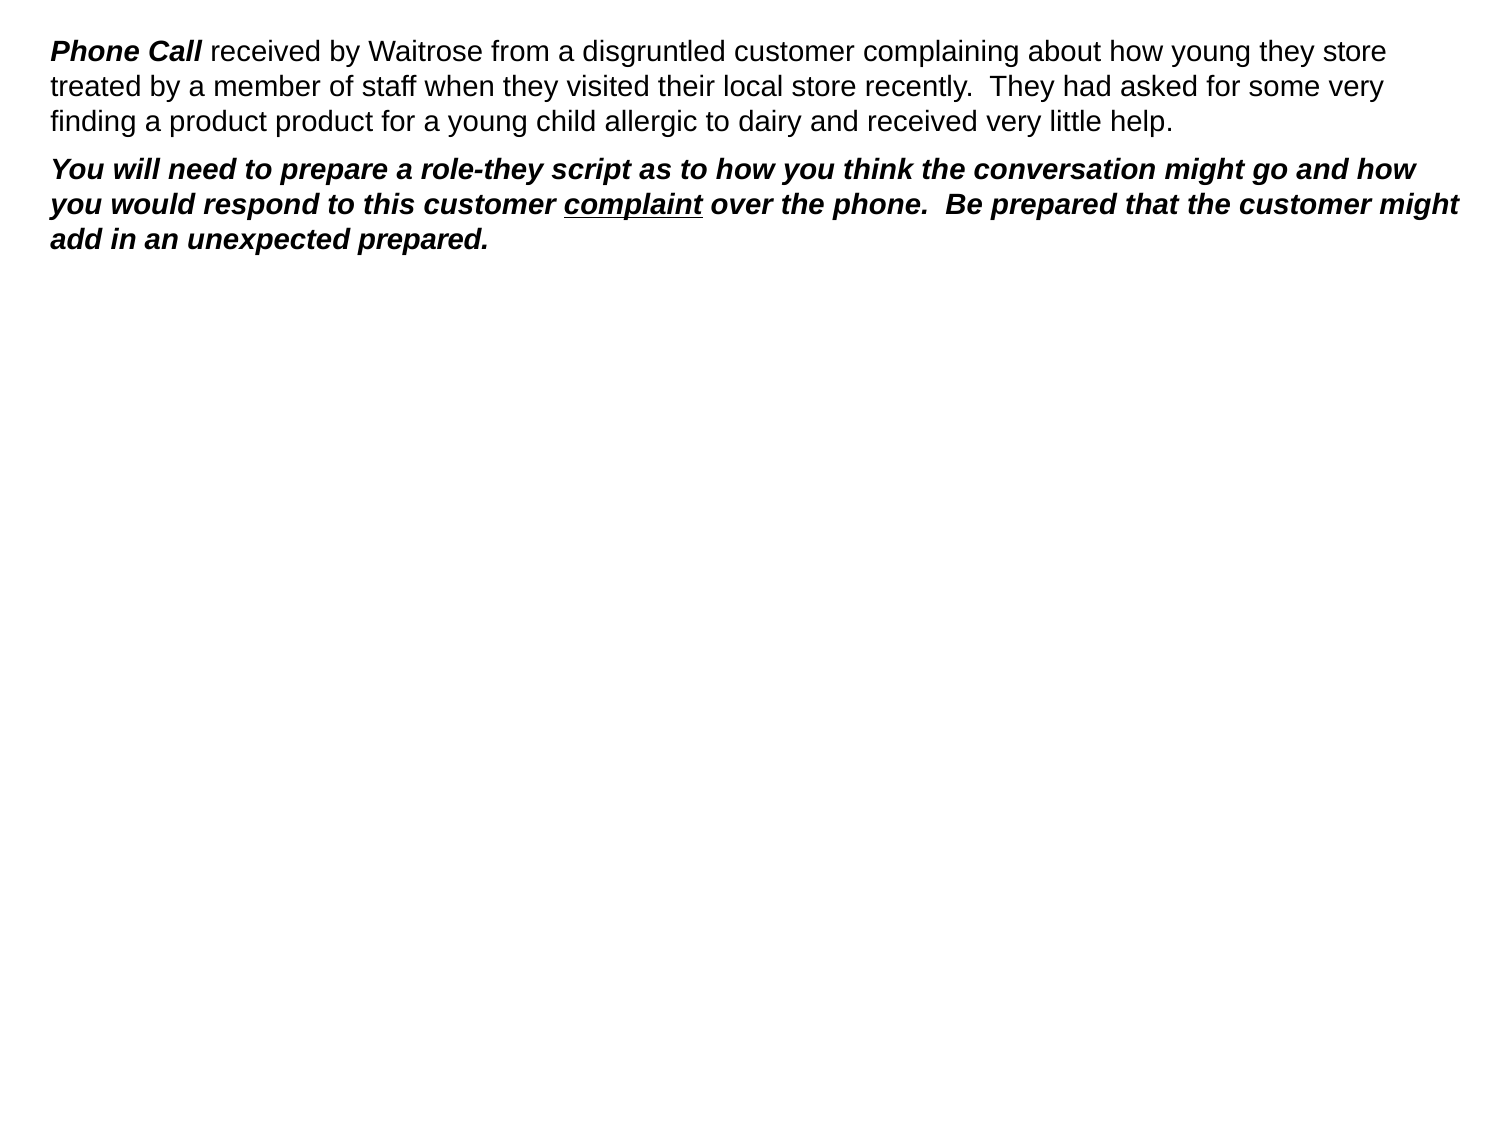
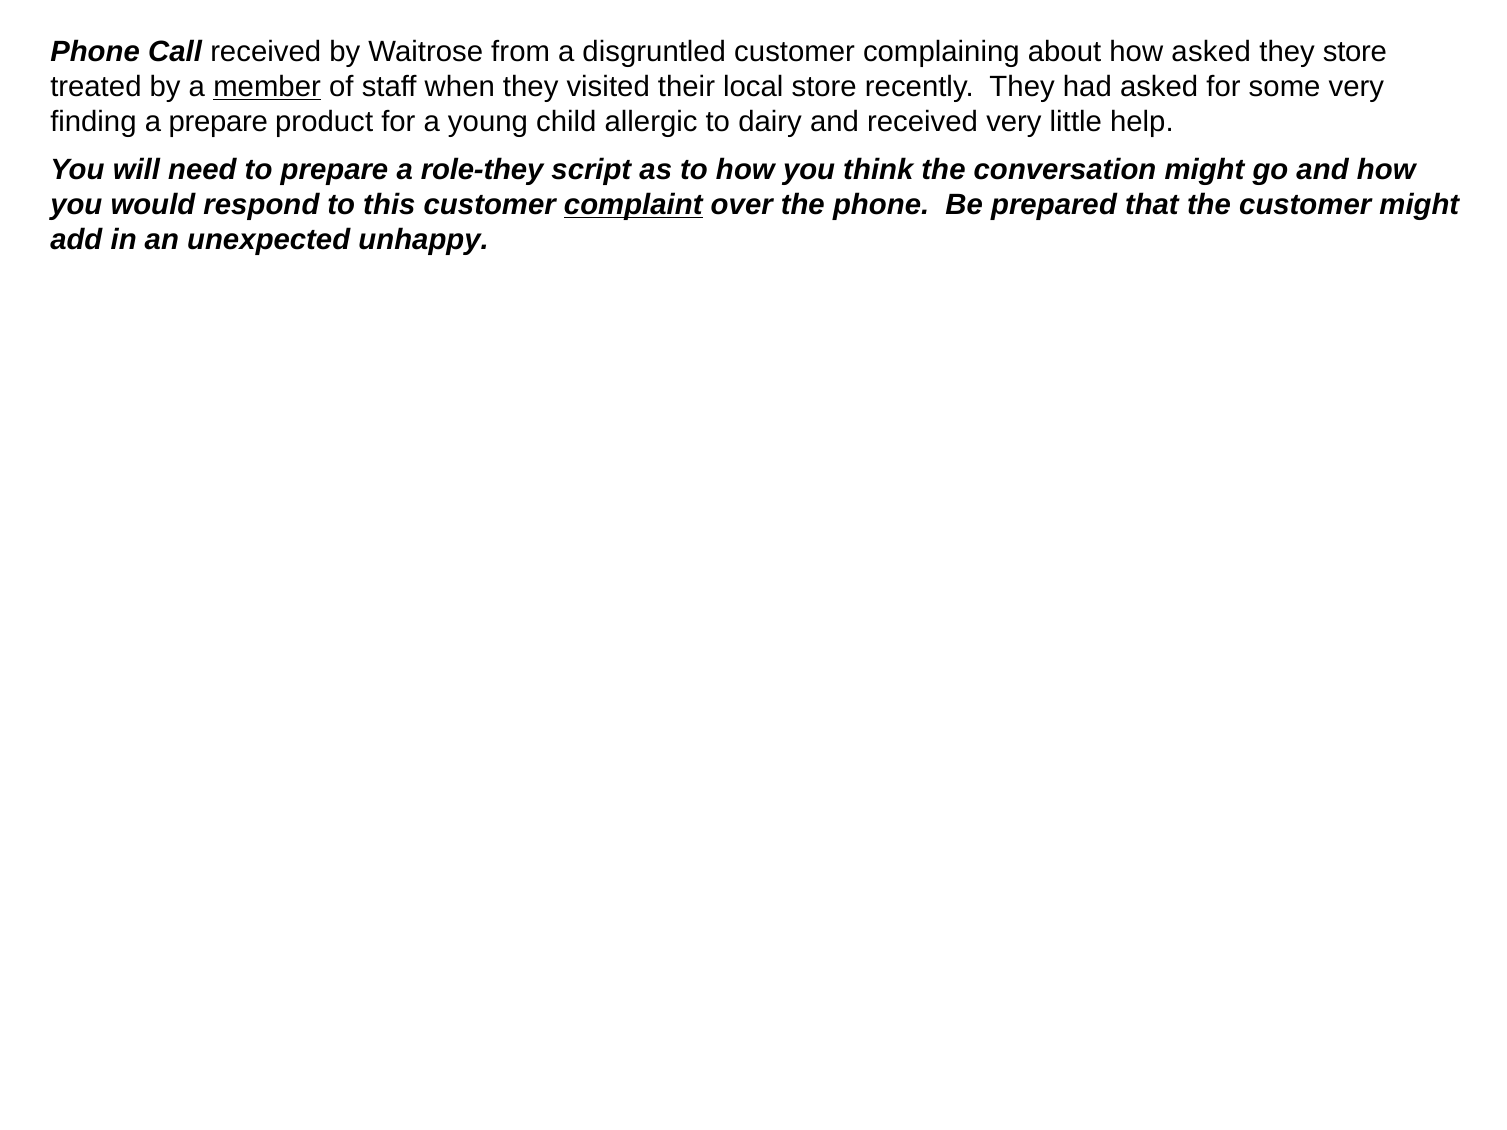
how young: young -> asked
member underline: none -> present
a product: product -> prepare
unexpected prepared: prepared -> unhappy
